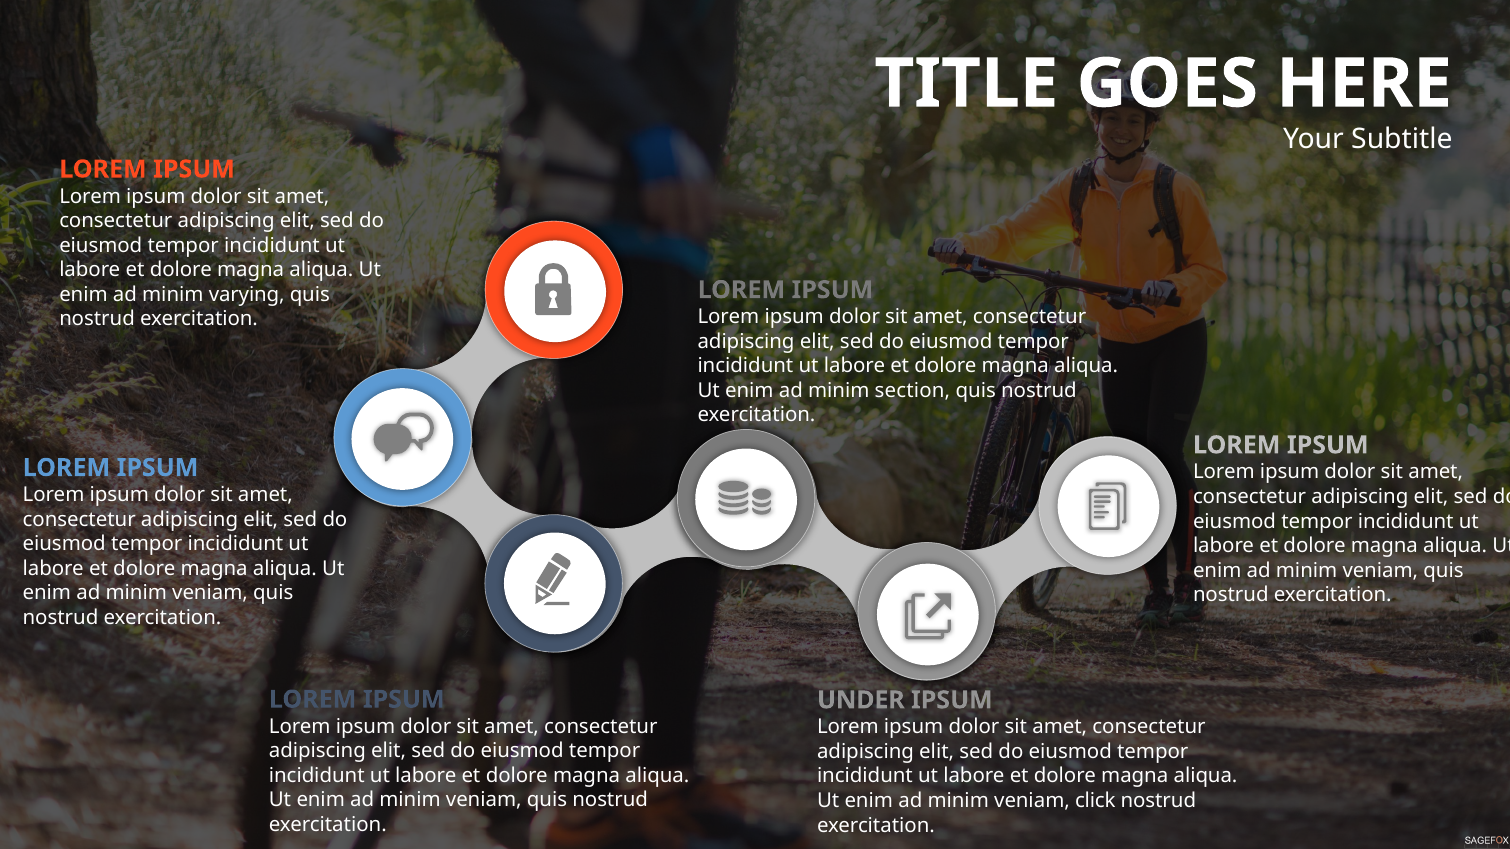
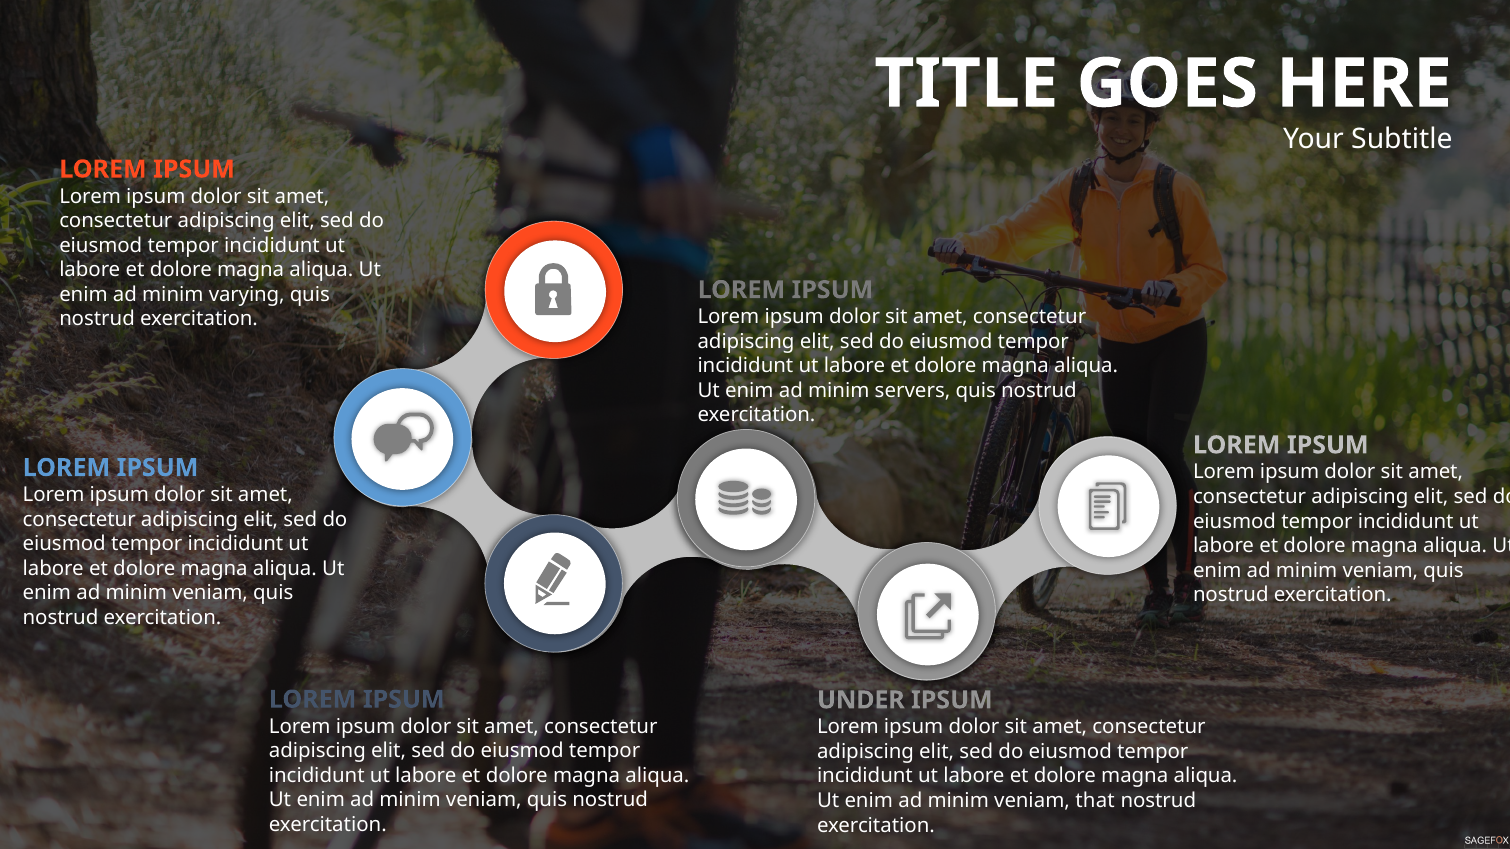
section: section -> servers
click: click -> that
